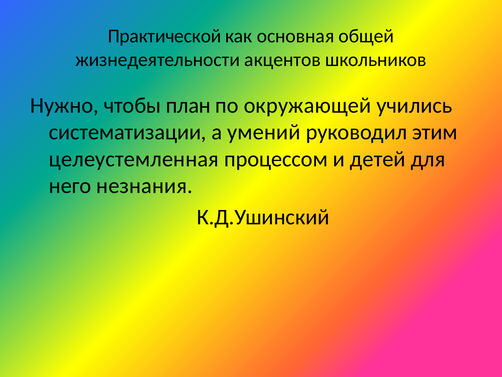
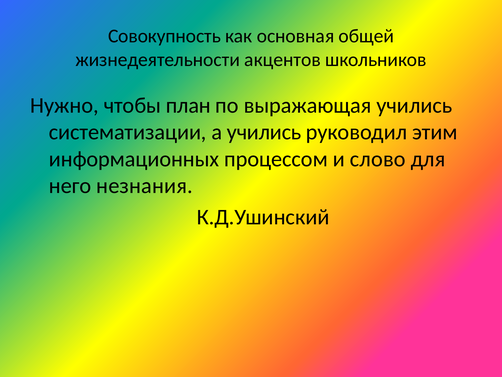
Практической: Практической -> Совокупность
окружающей: окружающей -> выражающая
а умений: умений -> учились
целеустемленная: целеустемленная -> информационных
детей: детей -> слово
